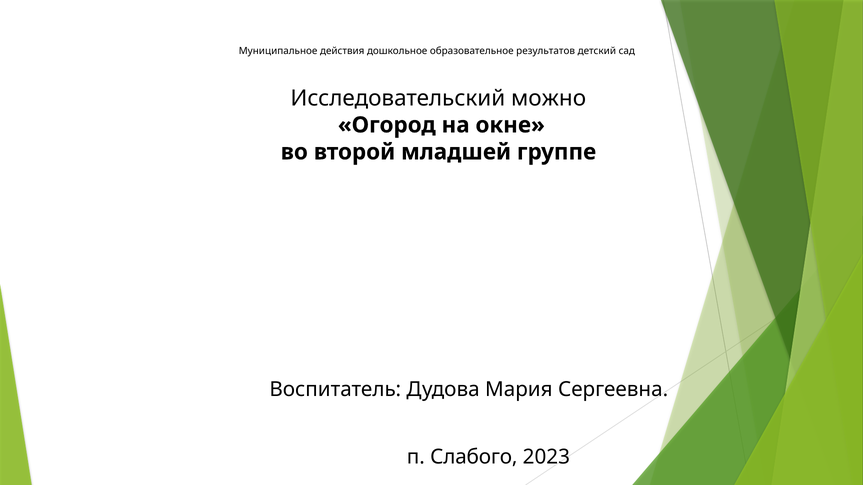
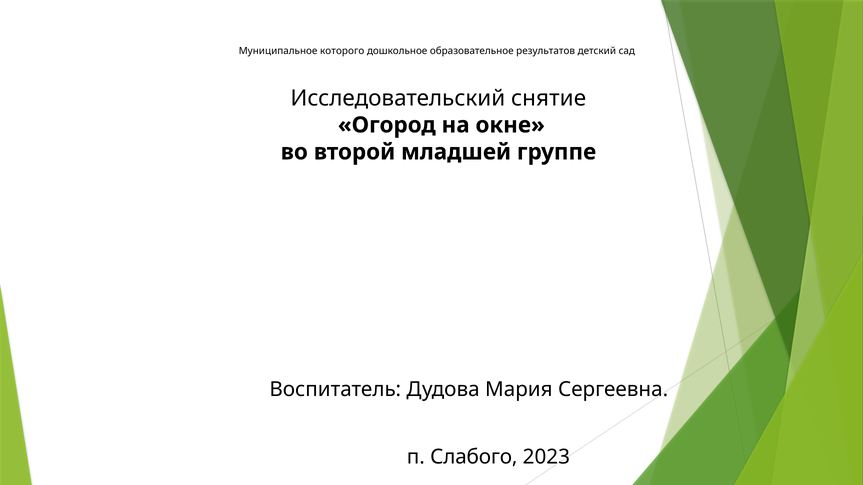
действия: действия -> которого
можно: можно -> снятие
